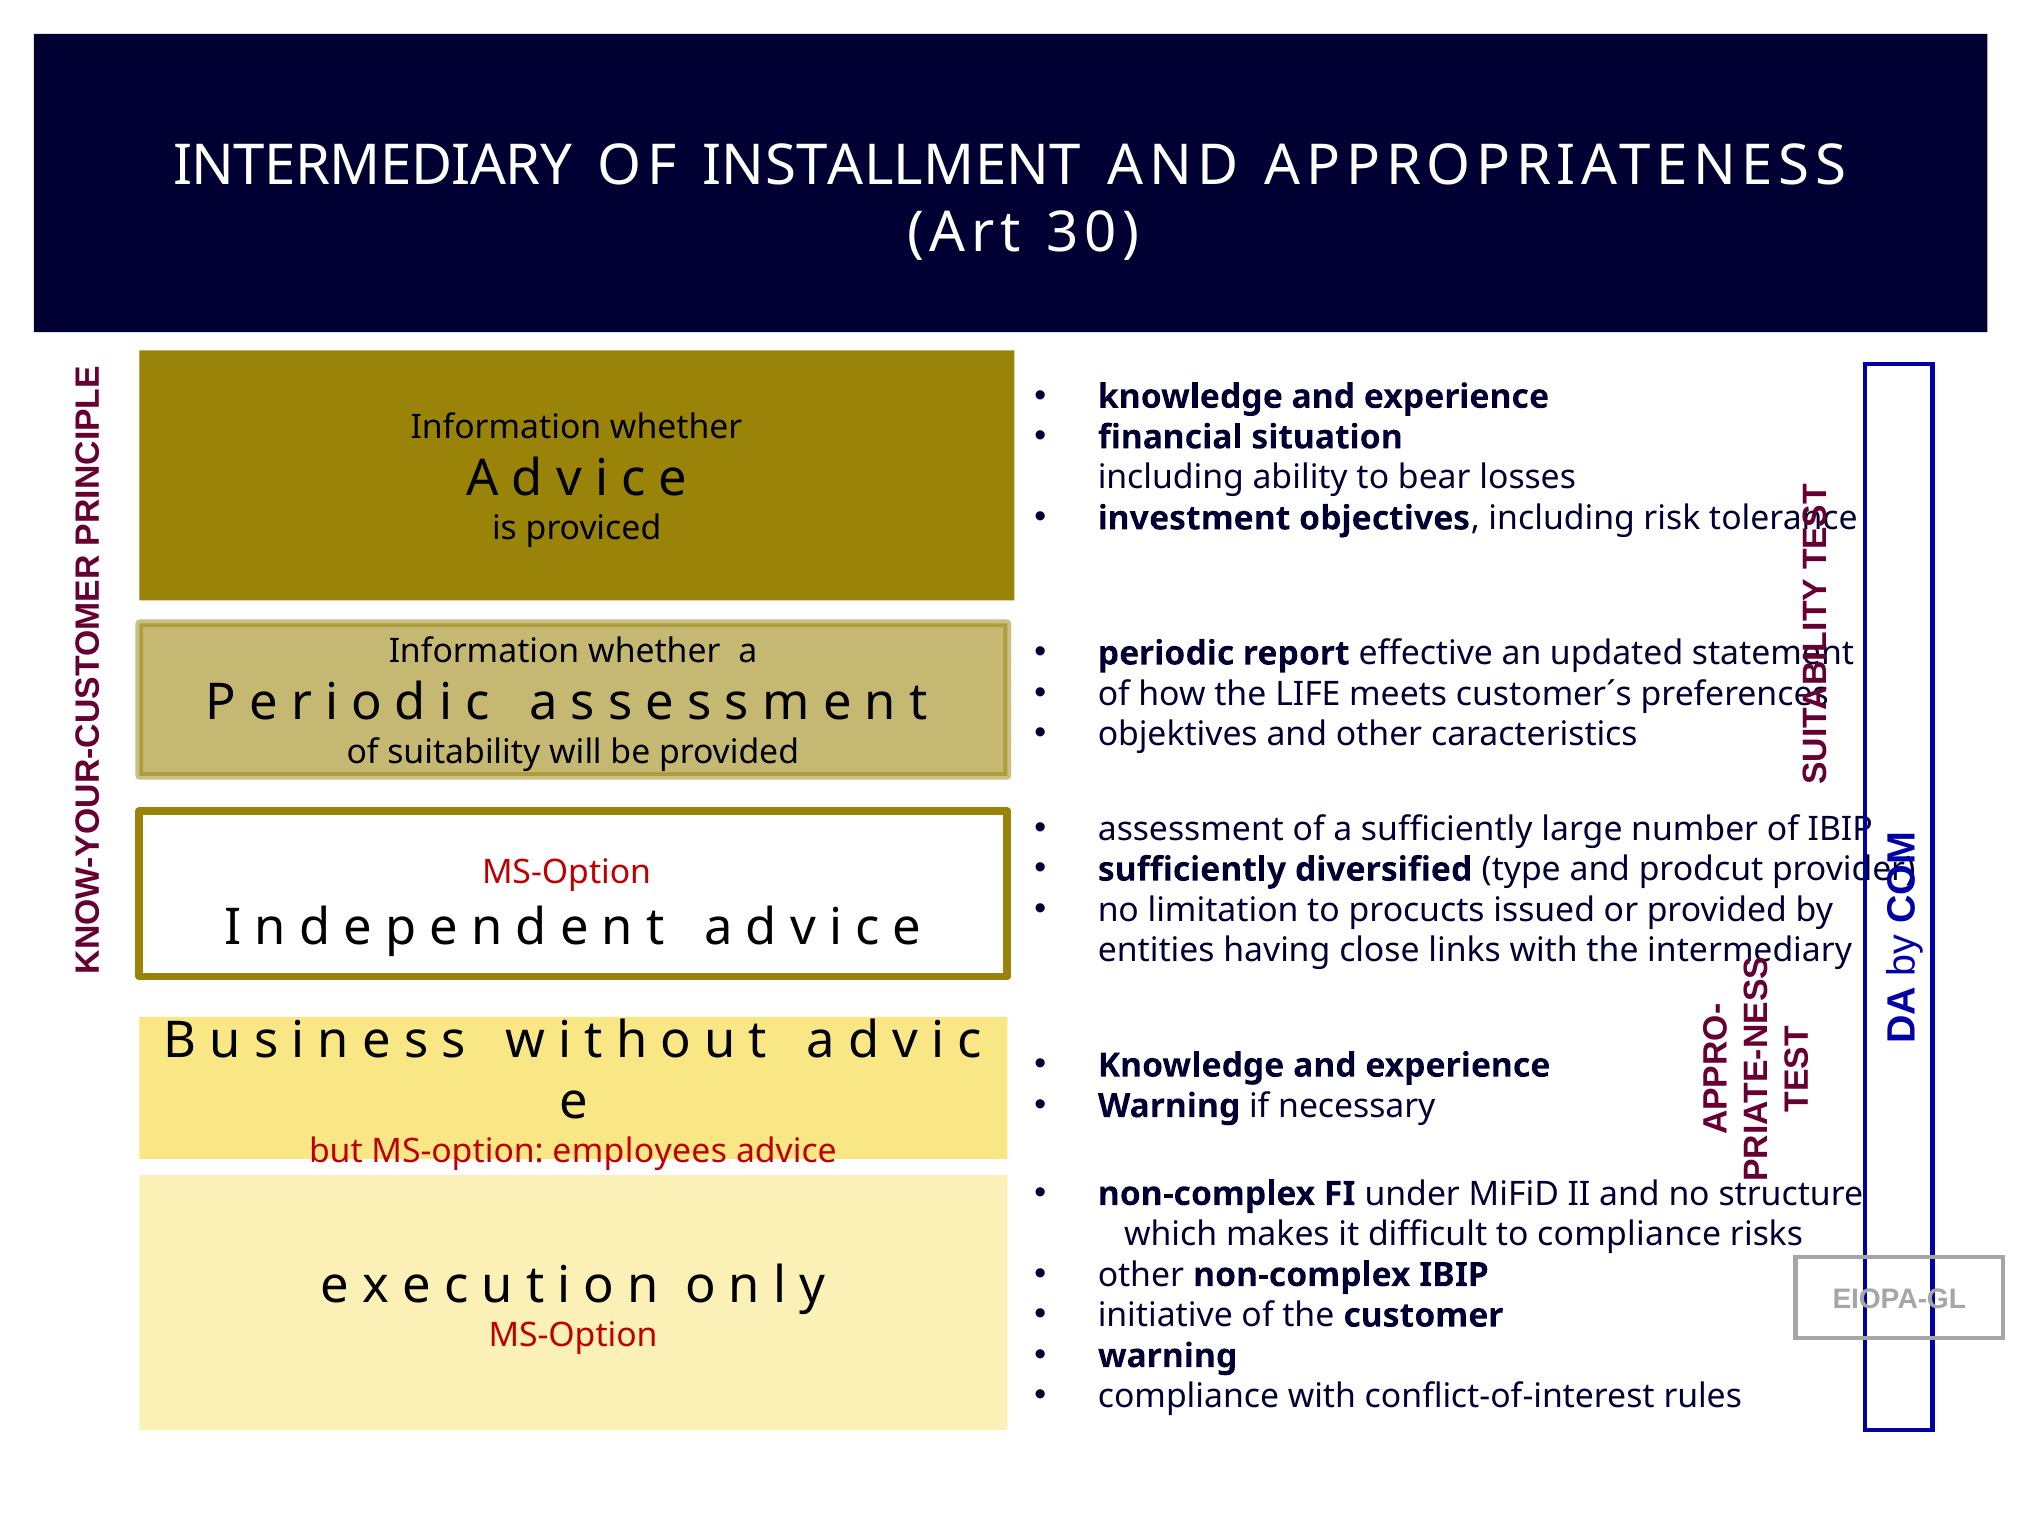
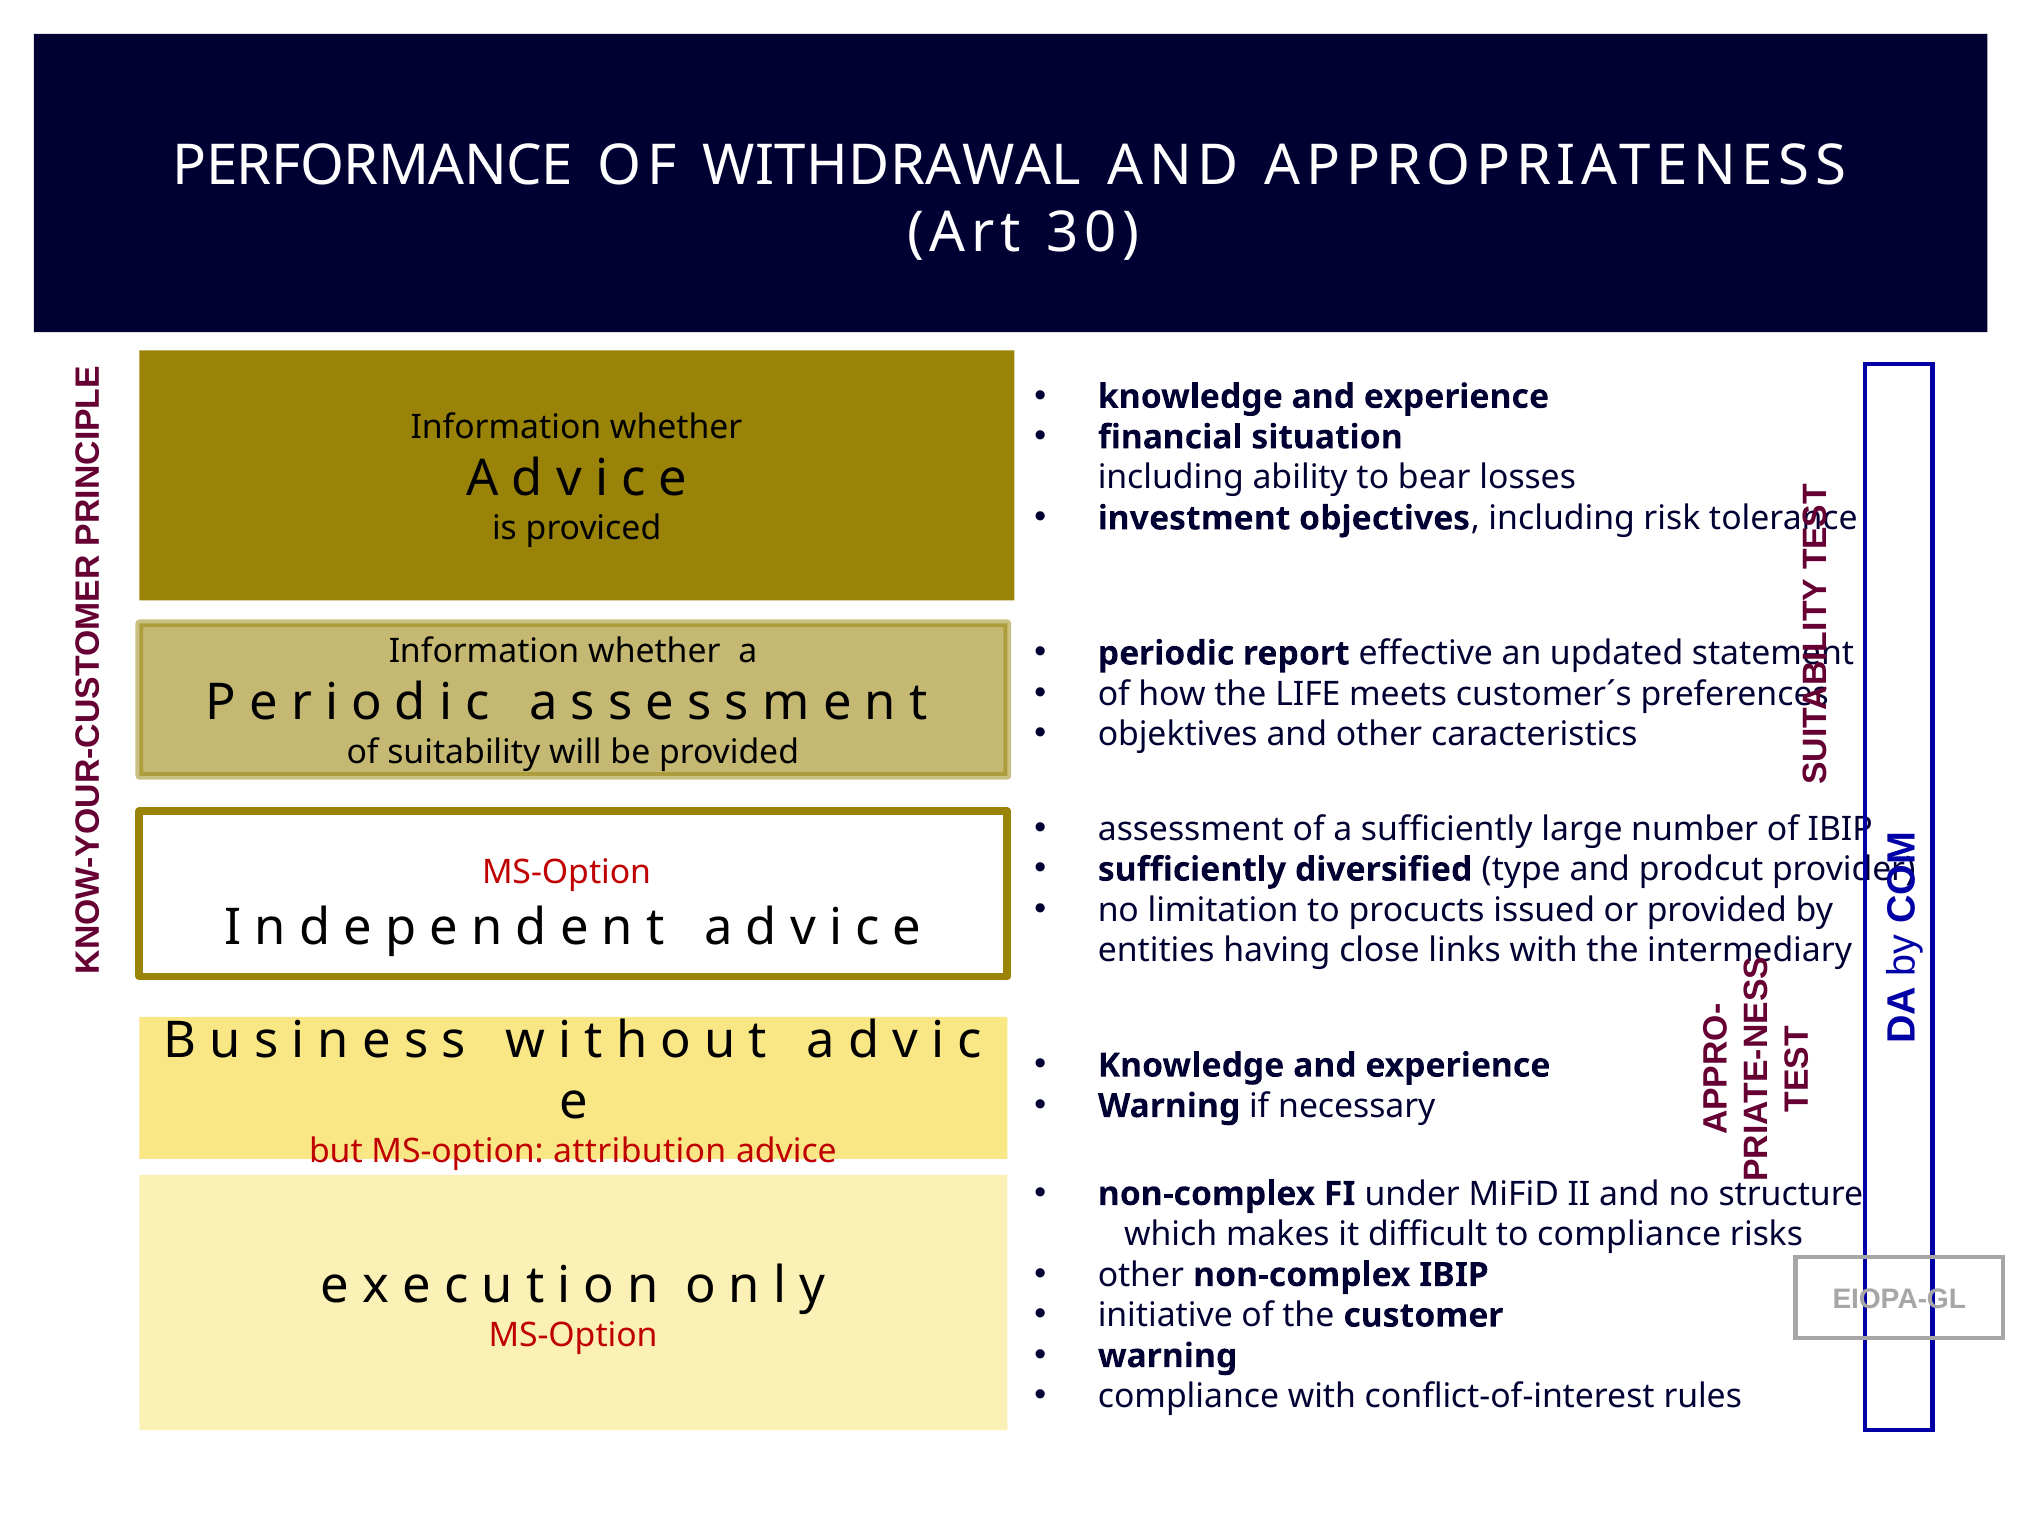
INTERMEDIARY at (373, 166): INTERMEDIARY -> PERFORMANCE
INSTALLMENT: INSTALLMENT -> WITHDRAWAL
employees: employees -> attribution
